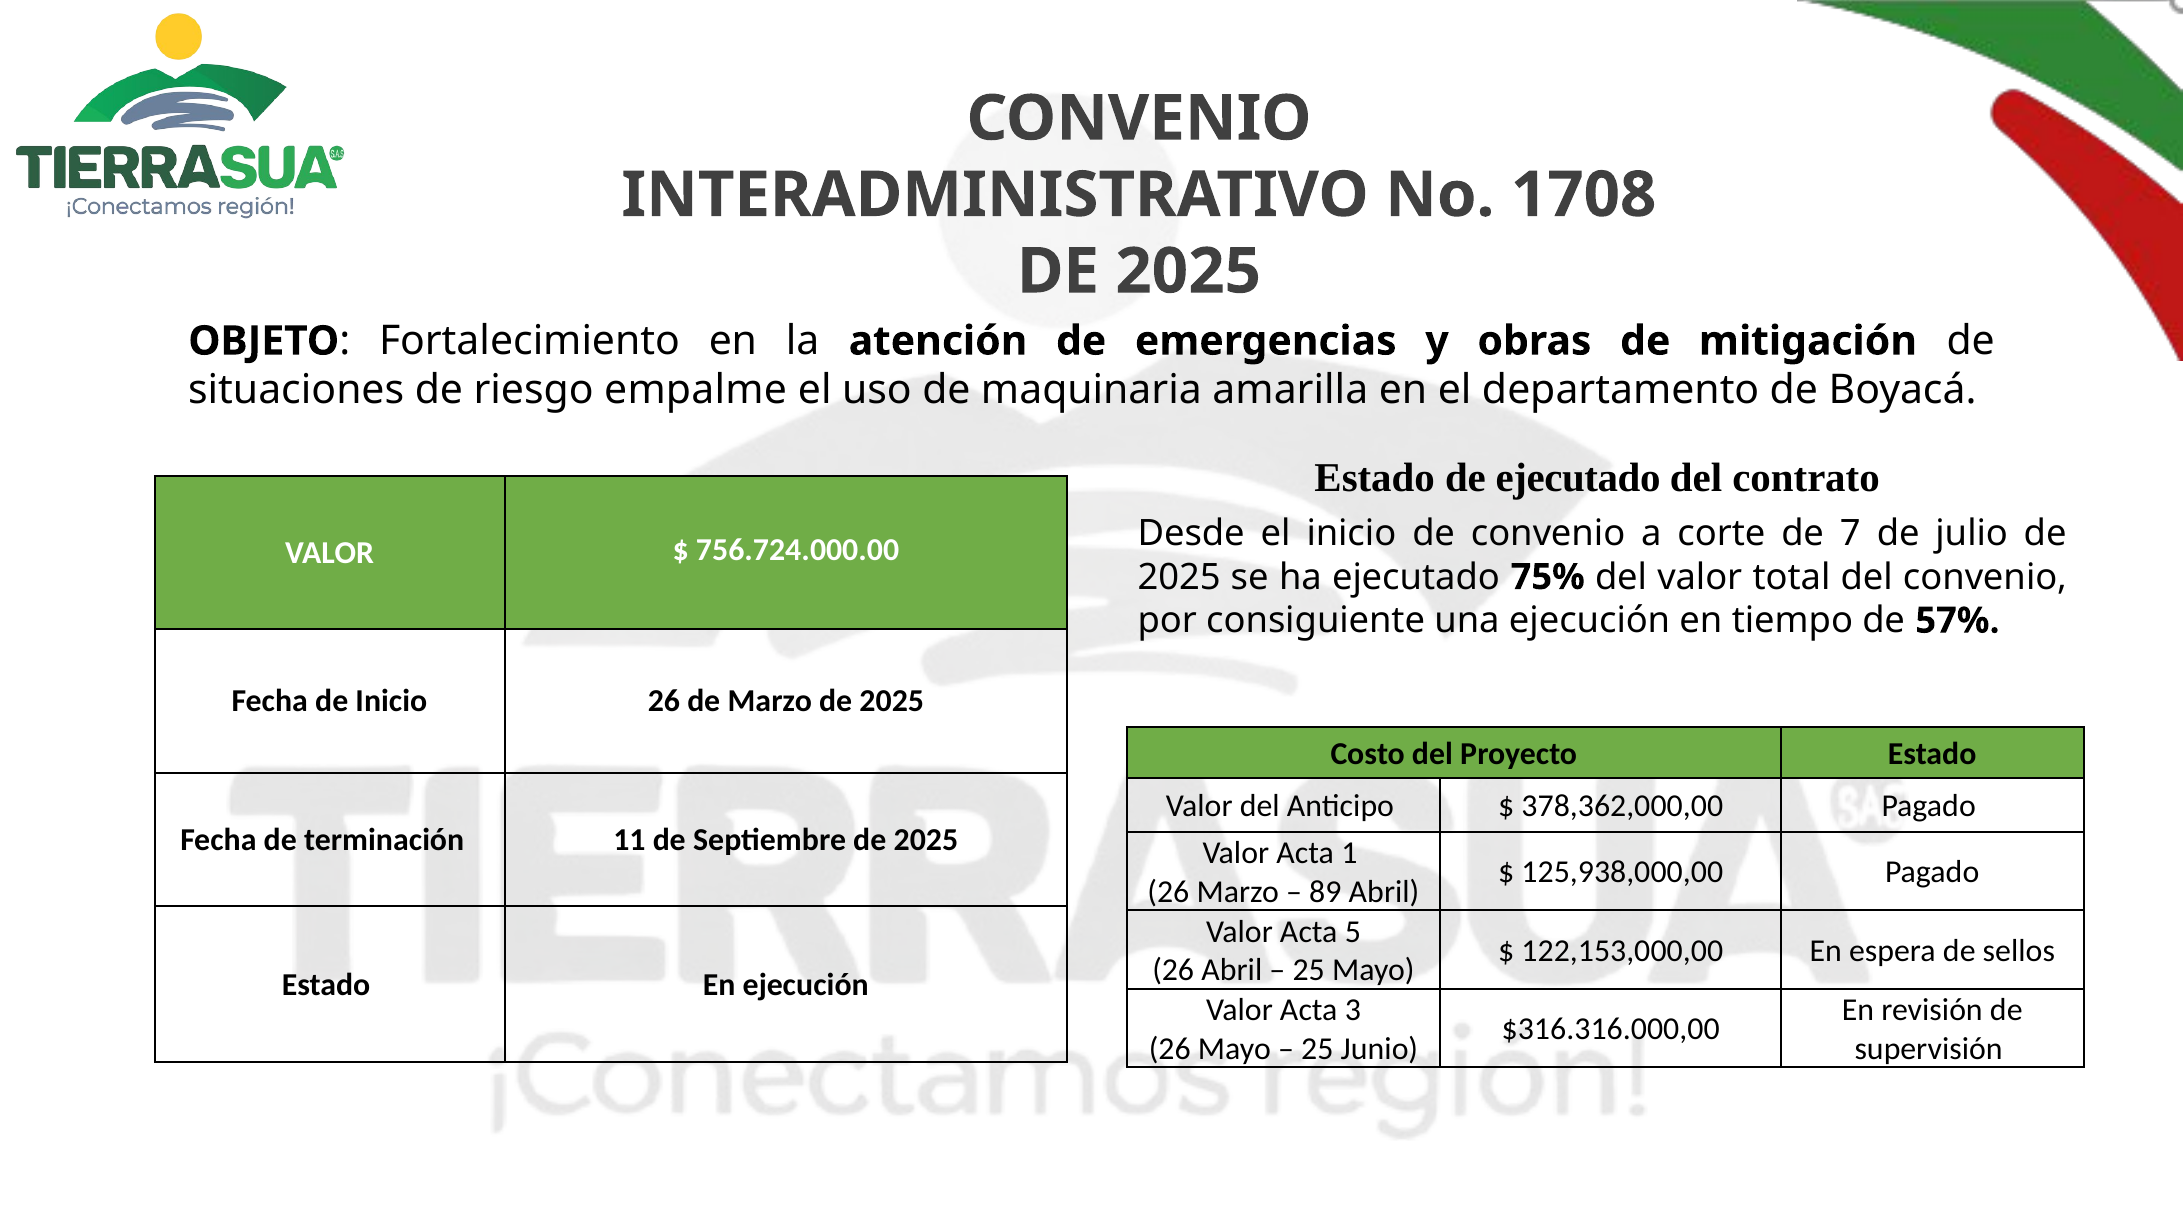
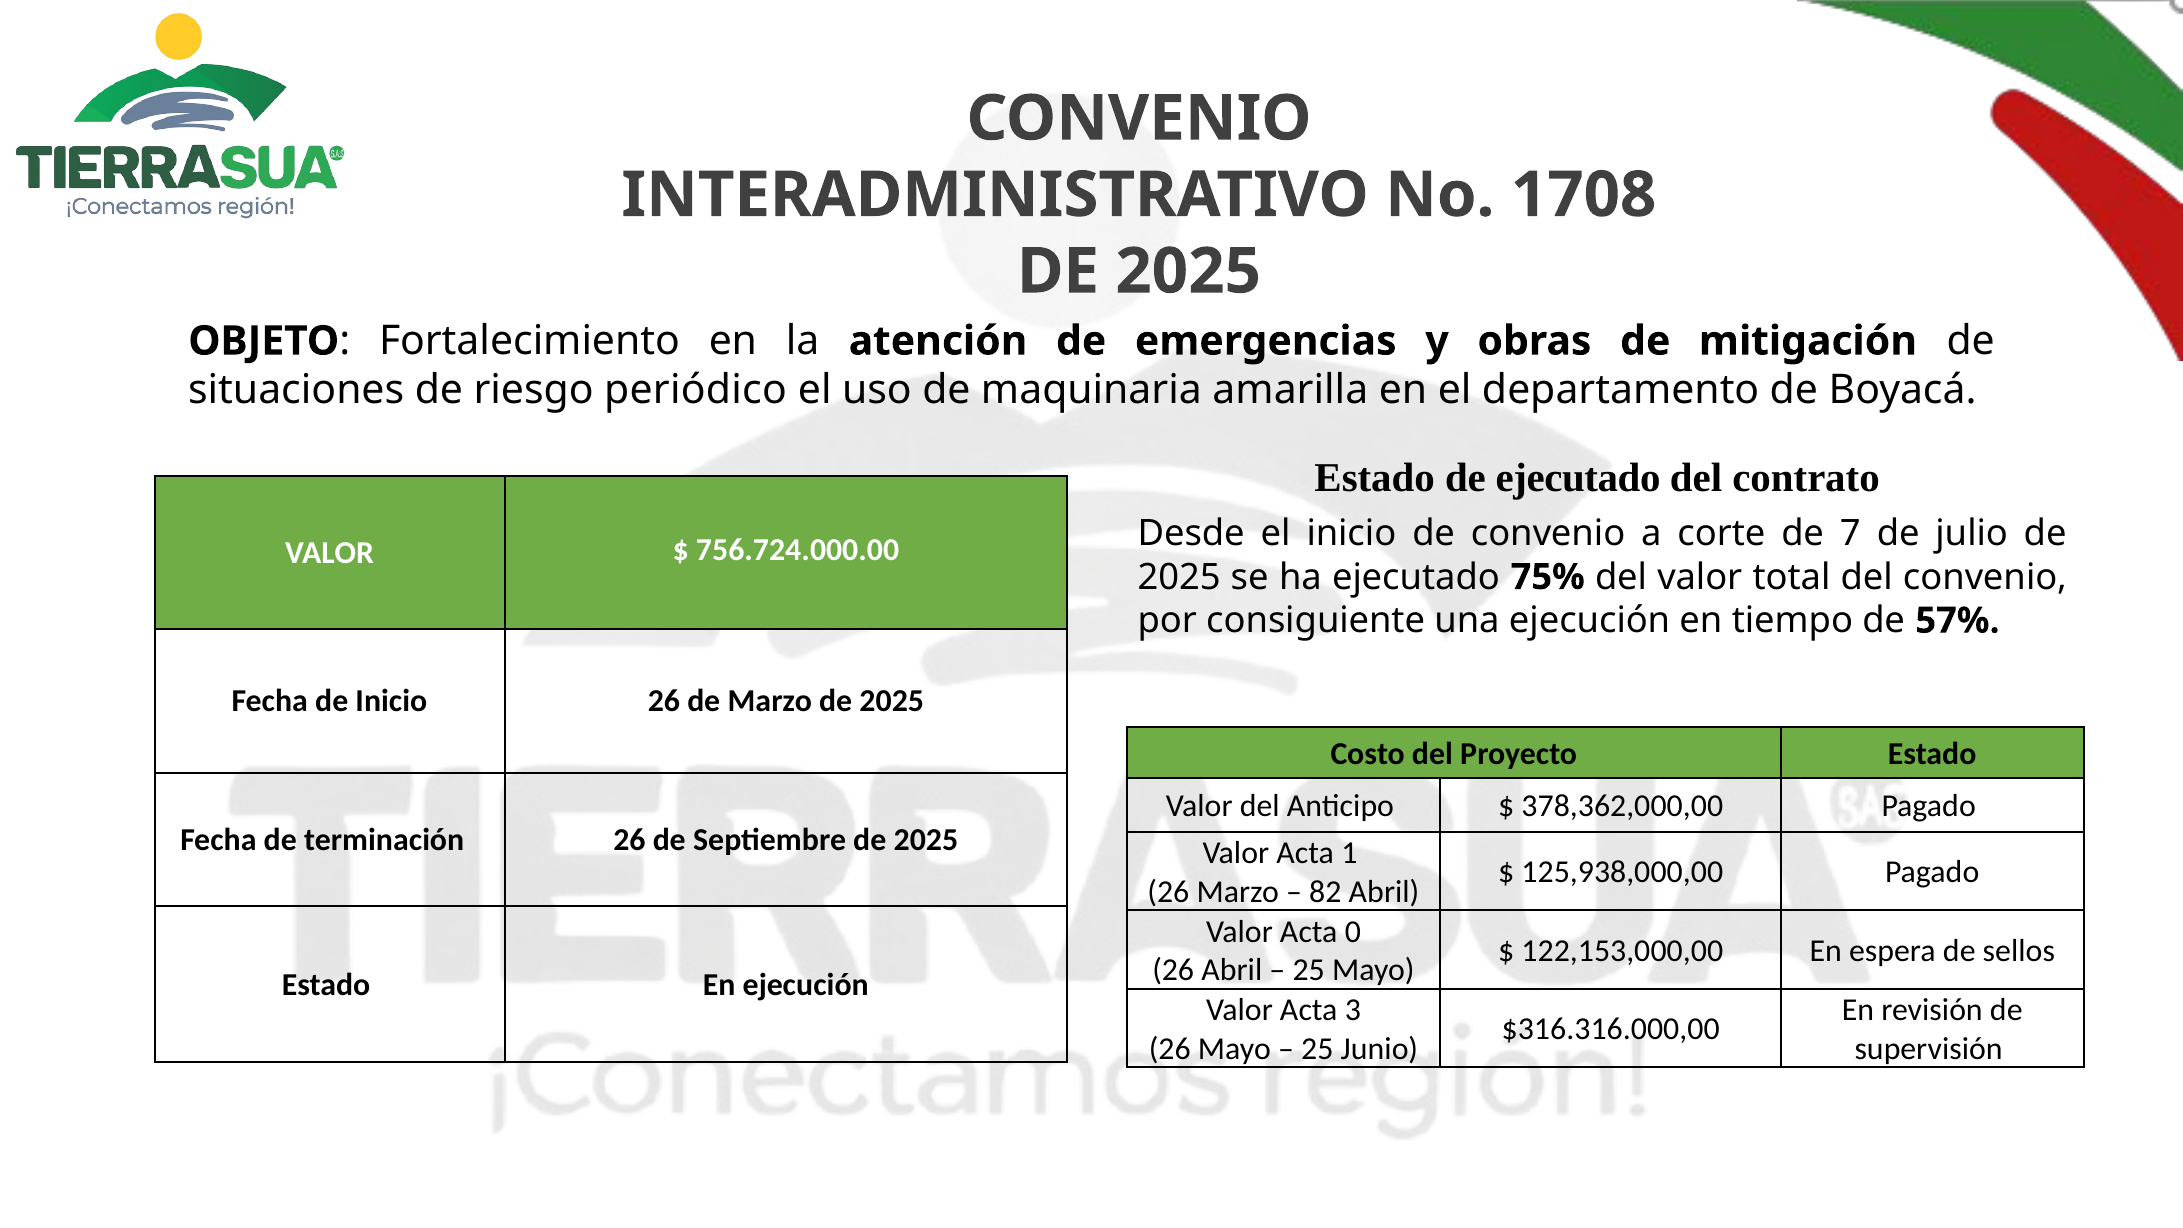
empalme: empalme -> periódico
terminación 11: 11 -> 26
89: 89 -> 82
5: 5 -> 0
